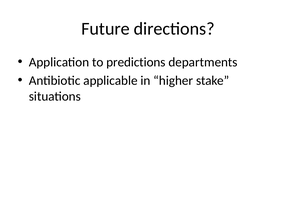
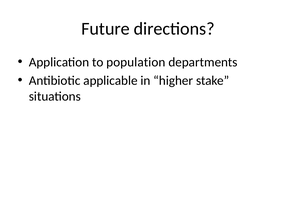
predictions: predictions -> population
